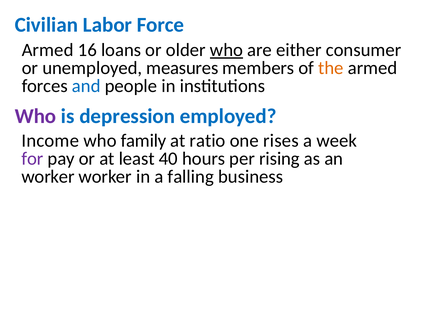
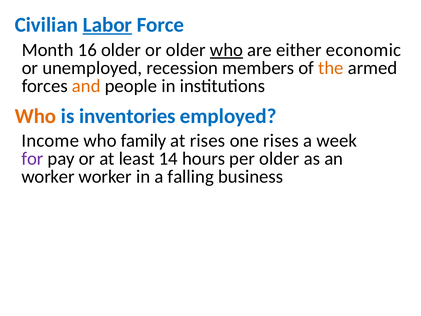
Labor underline: none -> present
Armed at (48, 50): Armed -> Month
16 loans: loans -> older
consumer: consumer -> economic
measures: measures -> recession
and colour: blue -> orange
Who at (35, 116) colour: purple -> orange
depression: depression -> inventories
at ratio: ratio -> rises
40: 40 -> 14
per rising: rising -> older
